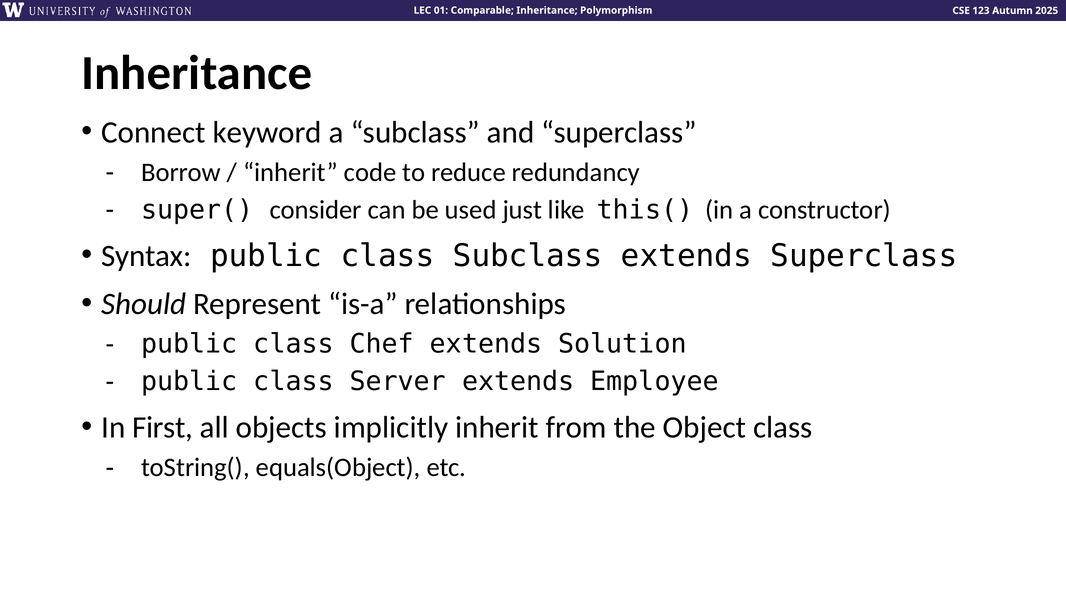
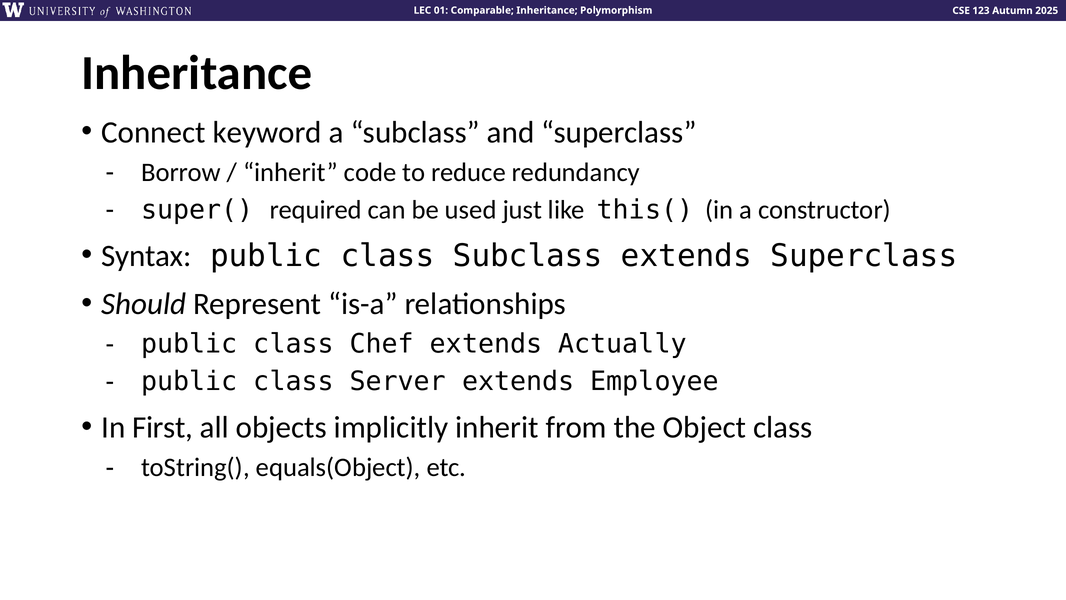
consider: consider -> required
Solution: Solution -> Actually
